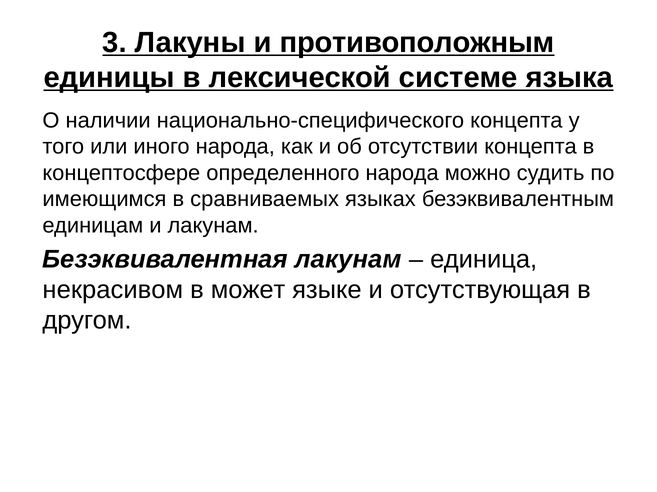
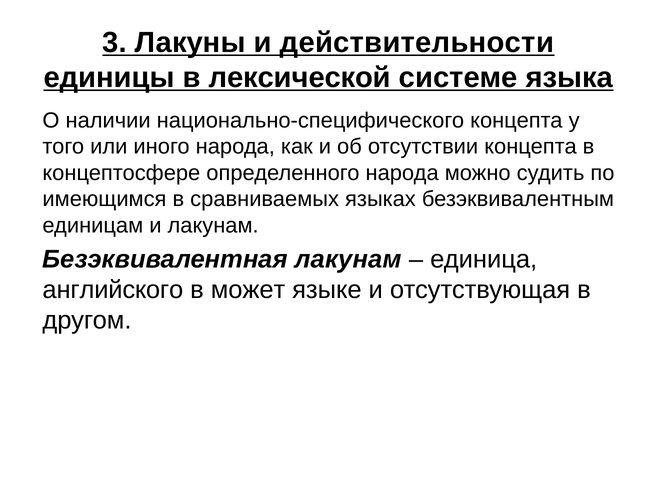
противоположным: противоположным -> действительности
некрасивом: некрасивом -> английского
